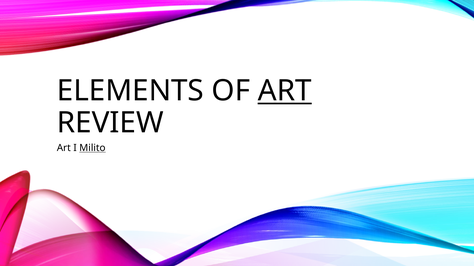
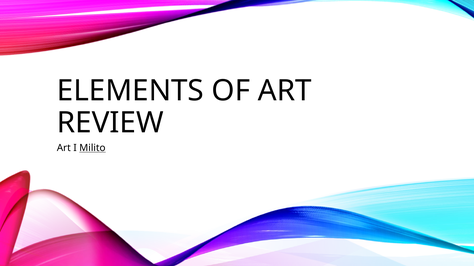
ART at (285, 91) underline: present -> none
